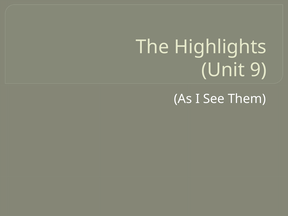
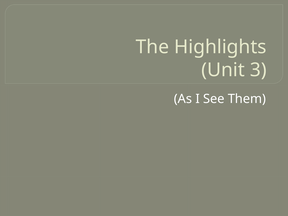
9: 9 -> 3
